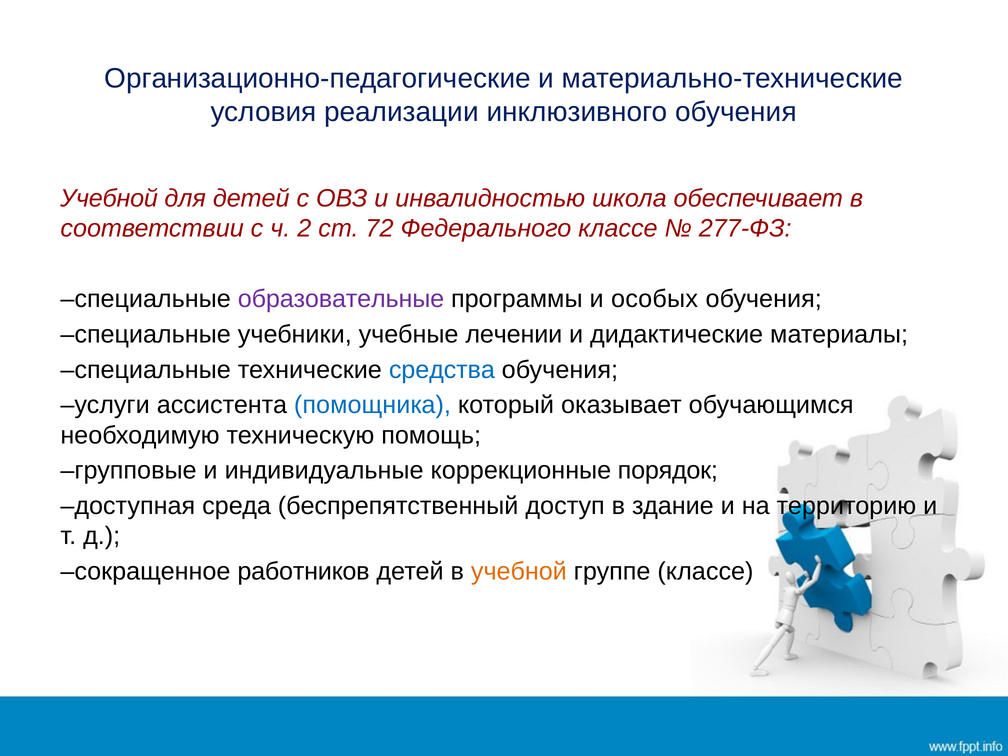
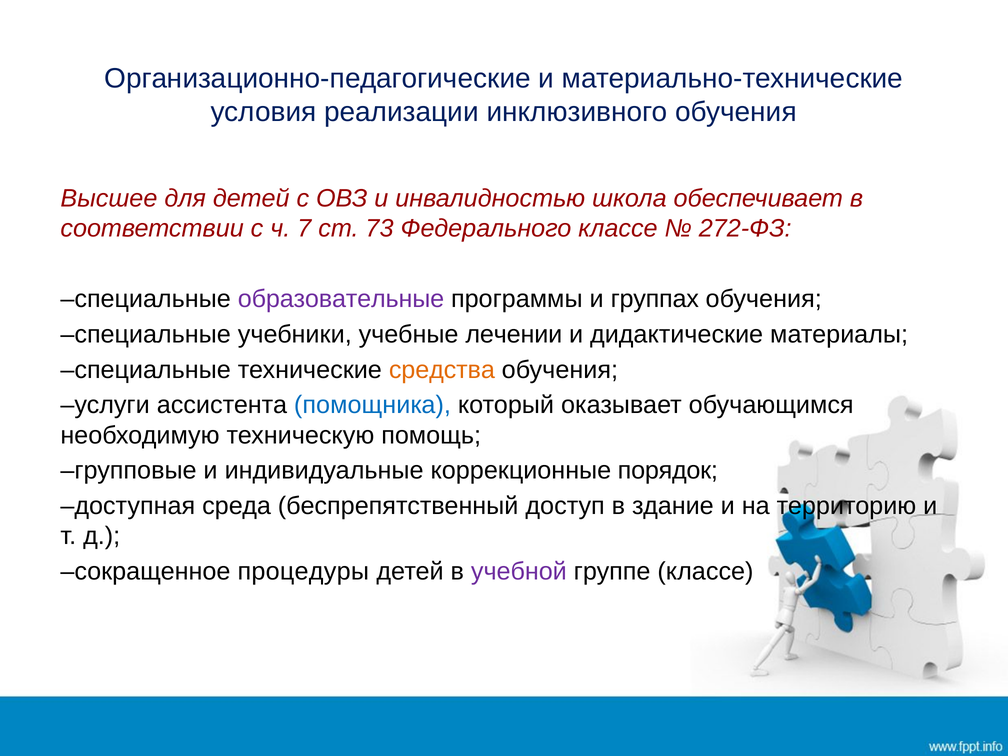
Учебной at (109, 198): Учебной -> Высшее
2: 2 -> 7
72: 72 -> 73
277-ФЗ: 277-ФЗ -> 272-ФЗ
особых: особых -> группах
средства colour: blue -> orange
работников: работников -> процедуры
учебной at (519, 571) colour: orange -> purple
